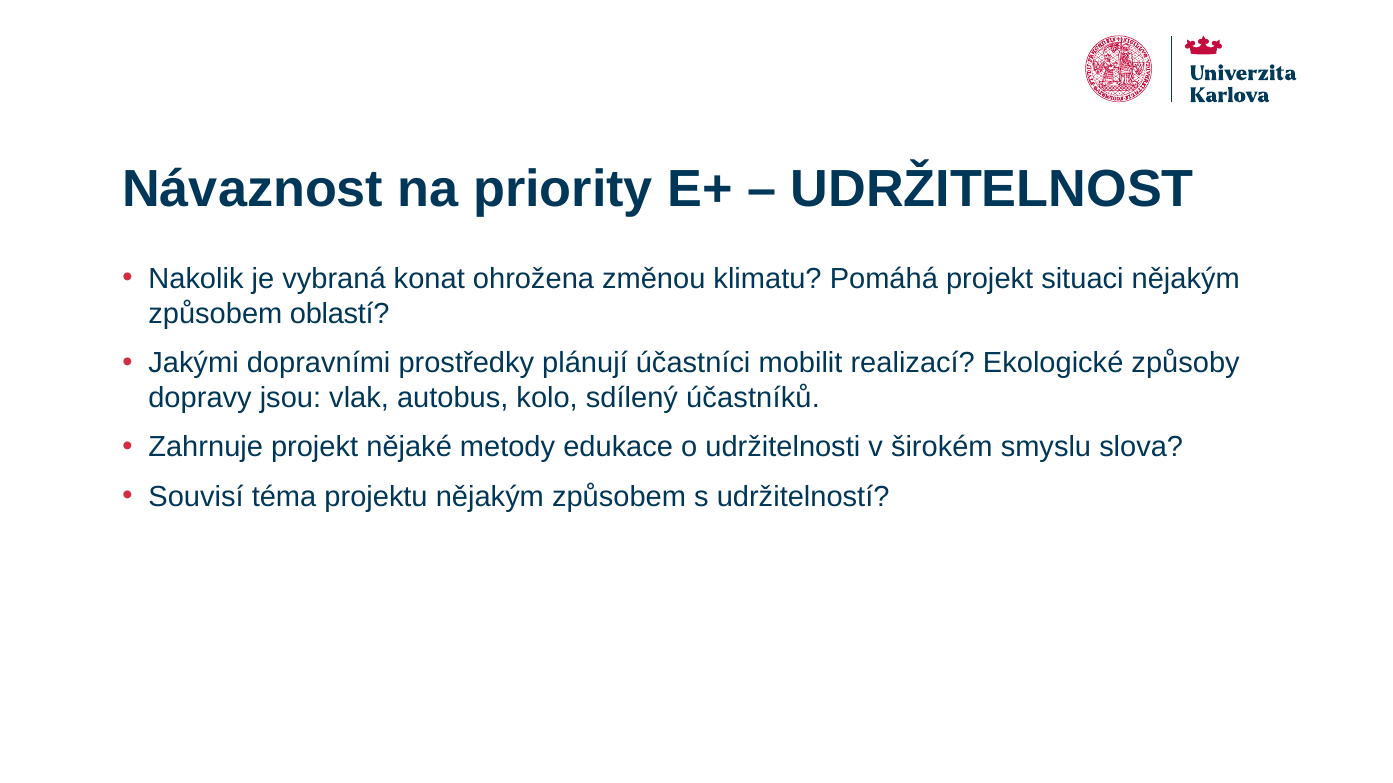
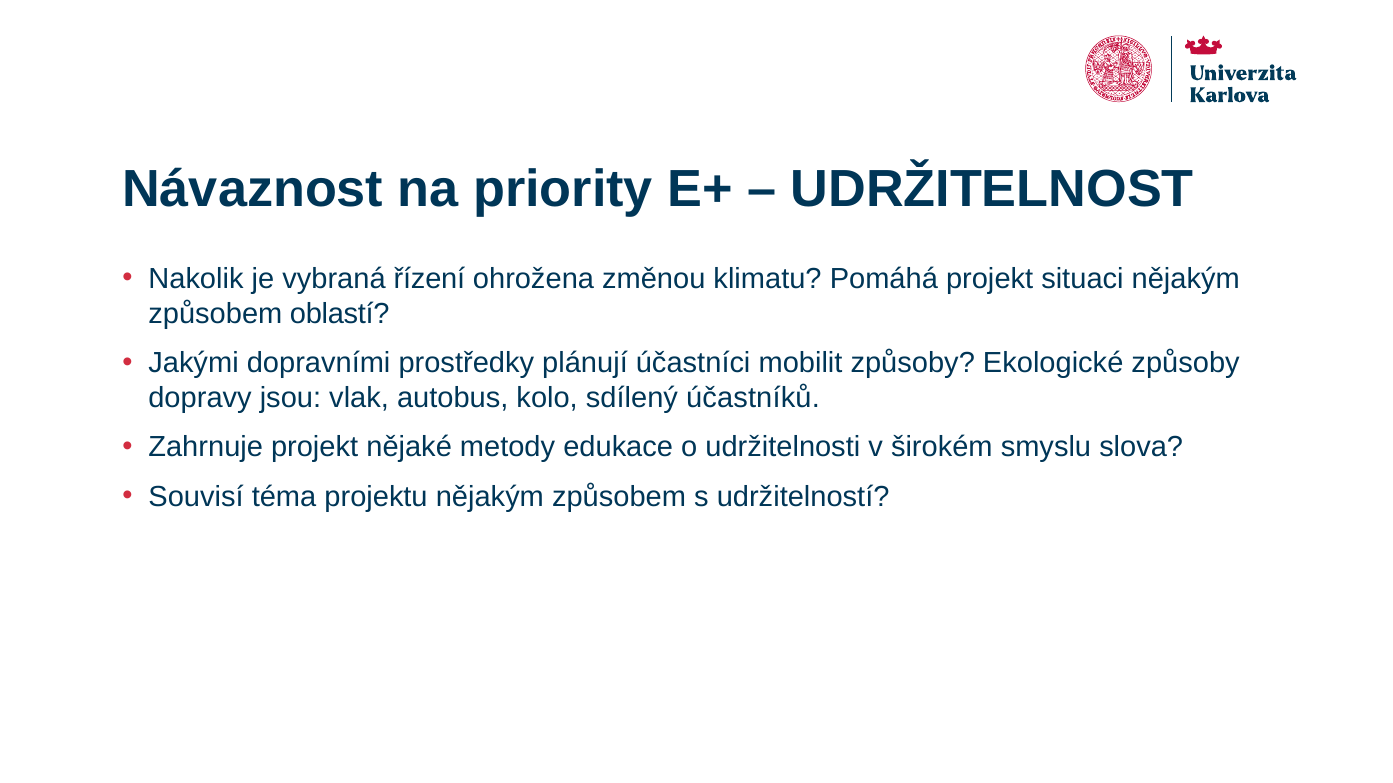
konat: konat -> řízení
mobilit realizací: realizací -> způsoby
